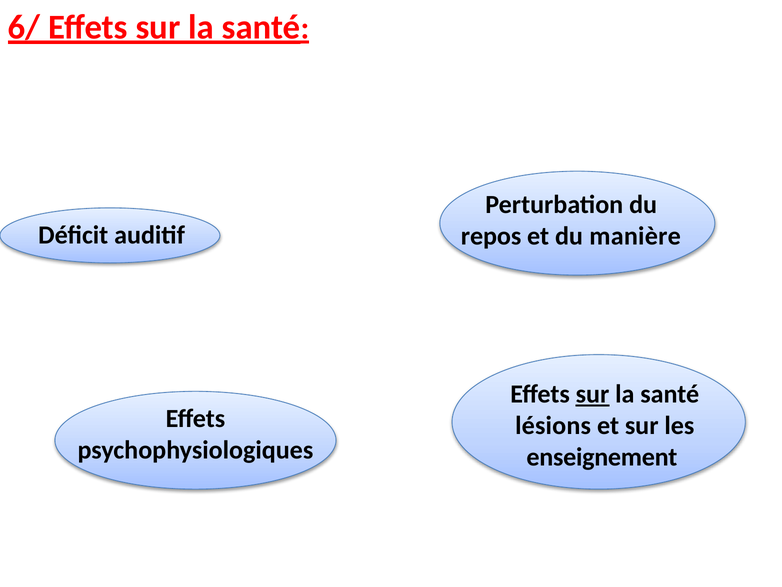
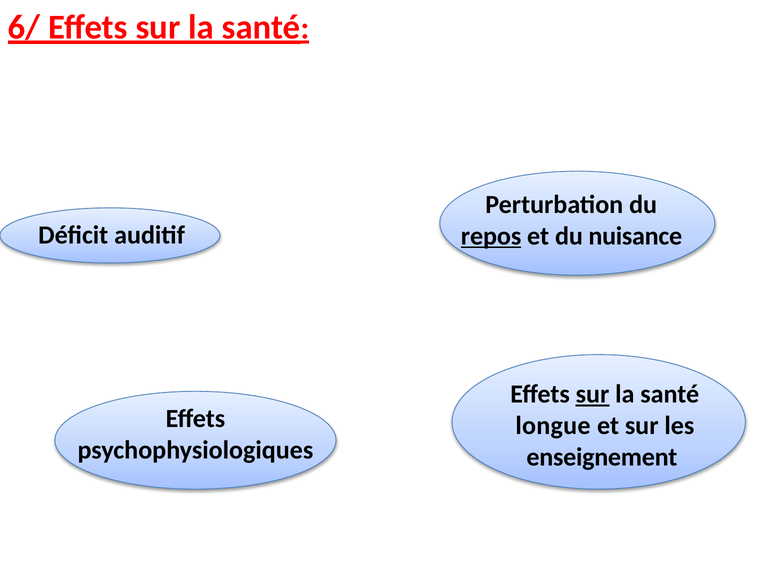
repos underline: none -> present
manière: manière -> nuisance
lésions: lésions -> longue
